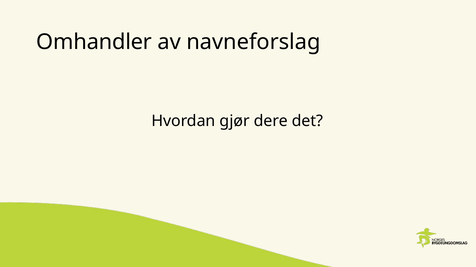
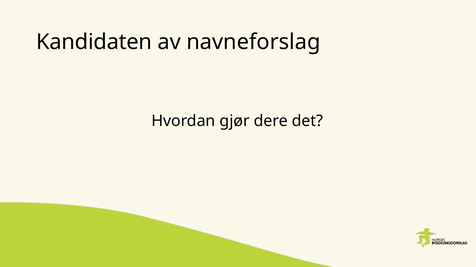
Omhandler: Omhandler -> Kandidaten
